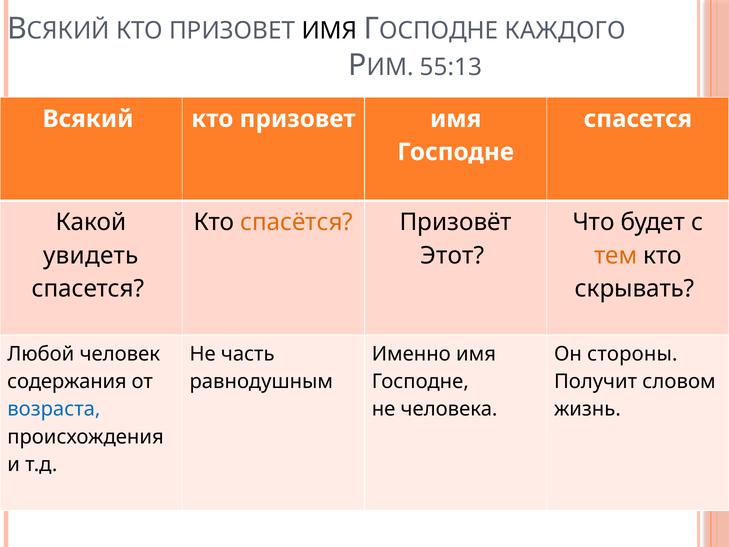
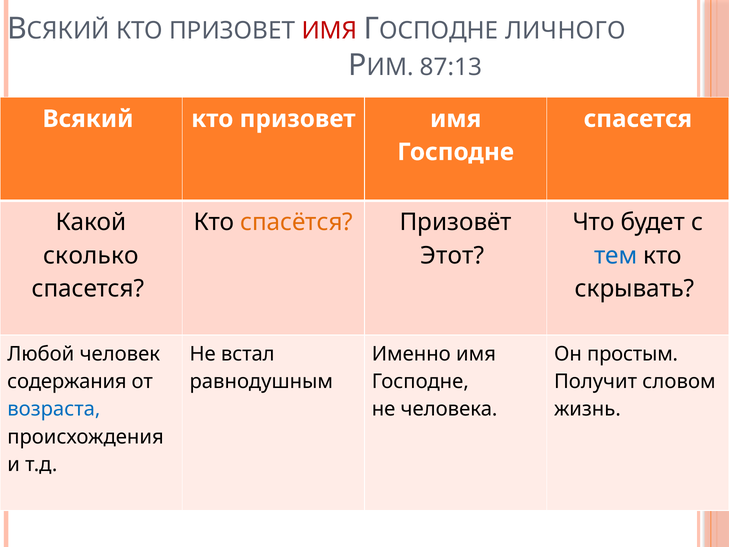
ИМЯ at (329, 31) colour: black -> red
КАЖДОГО: КАЖДОГО -> ЛИЧНОГО
55:13: 55:13 -> 87:13
увидеть: увидеть -> сколько
тем colour: orange -> blue
часть: часть -> встал
стороны: стороны -> простым
